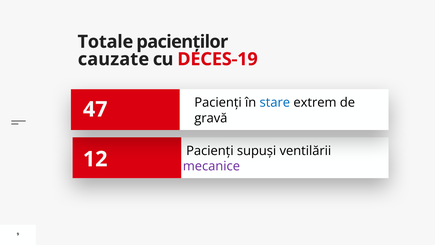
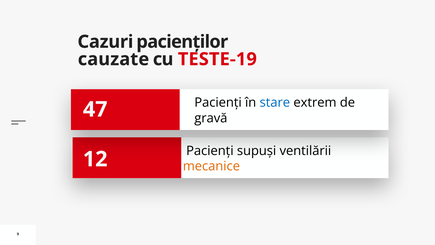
Totale: Totale -> Cazuri
DECES-19: DECES-19 -> TESTE-19
mecanice colour: purple -> orange
